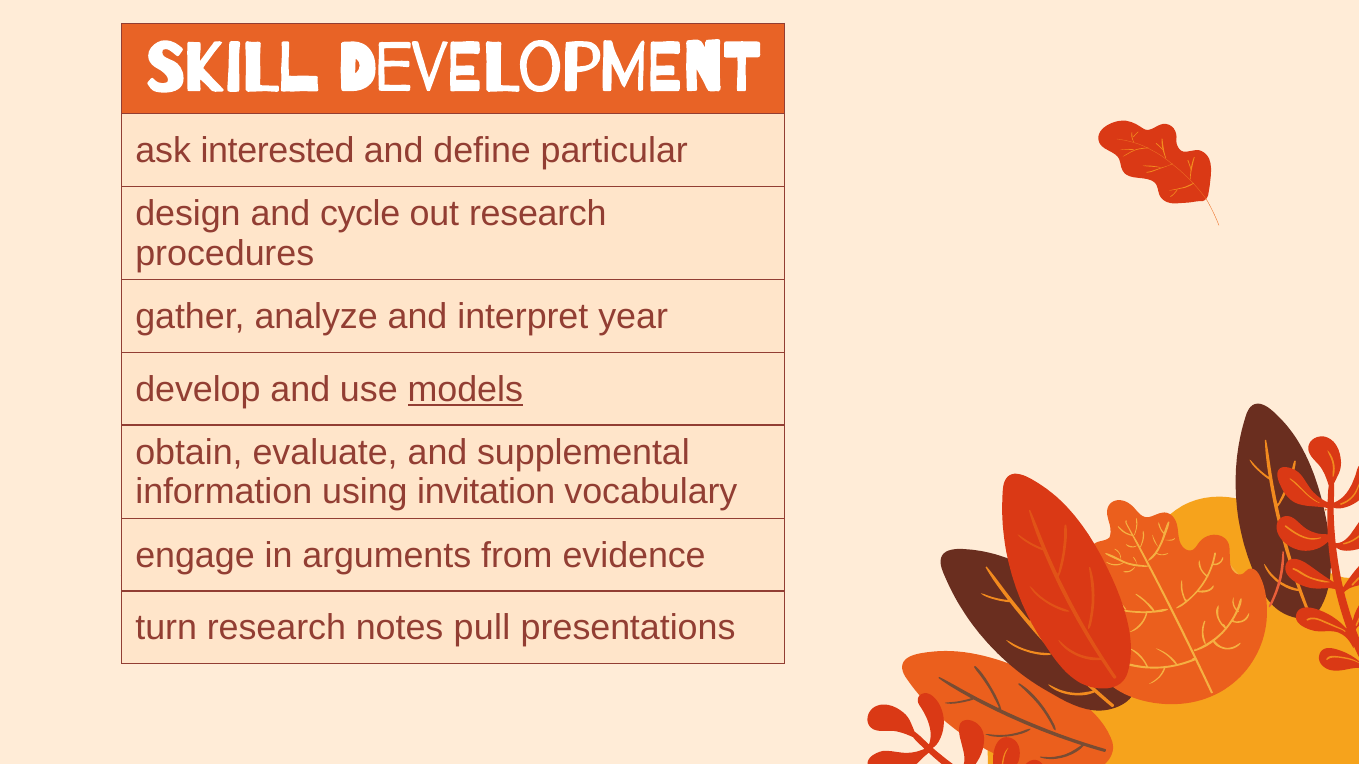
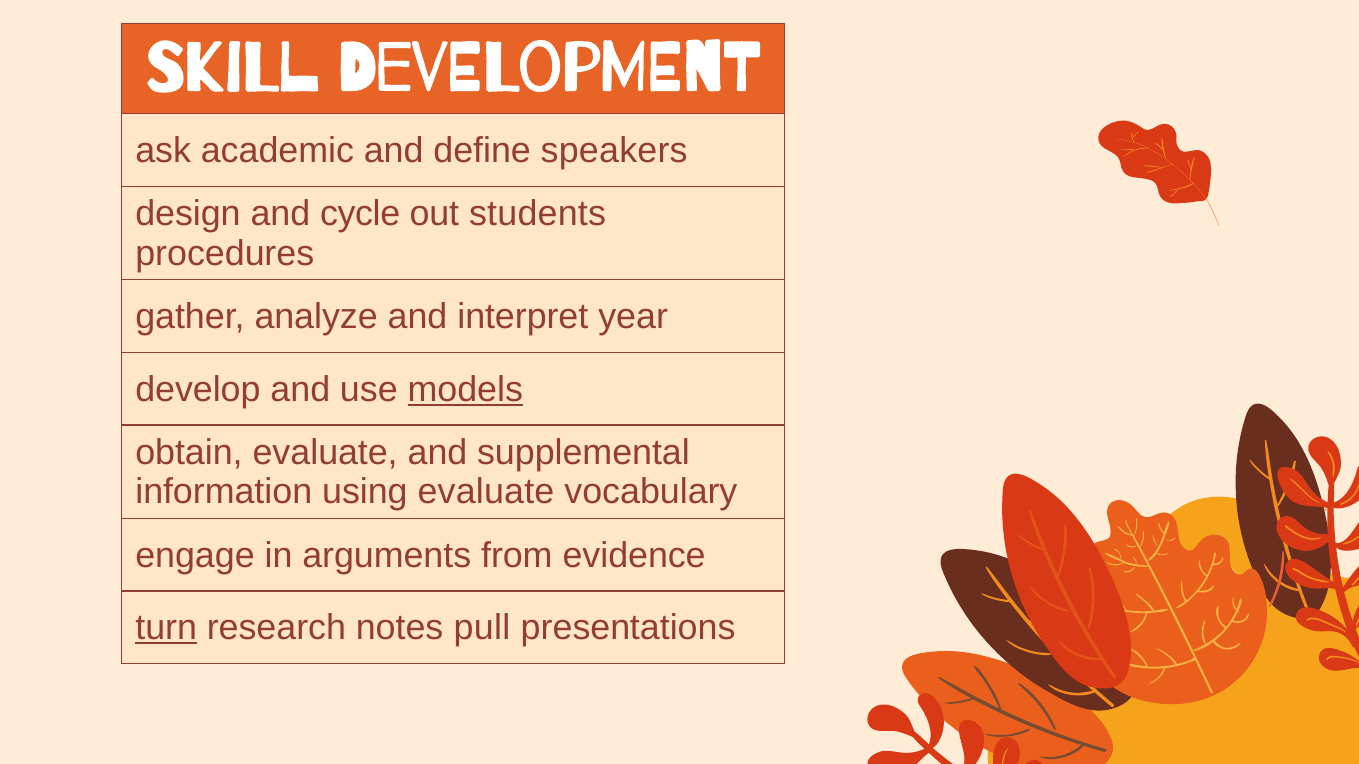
interested: interested -> academic
particular: particular -> speakers
out research: research -> students
using invitation: invitation -> evaluate
turn underline: none -> present
